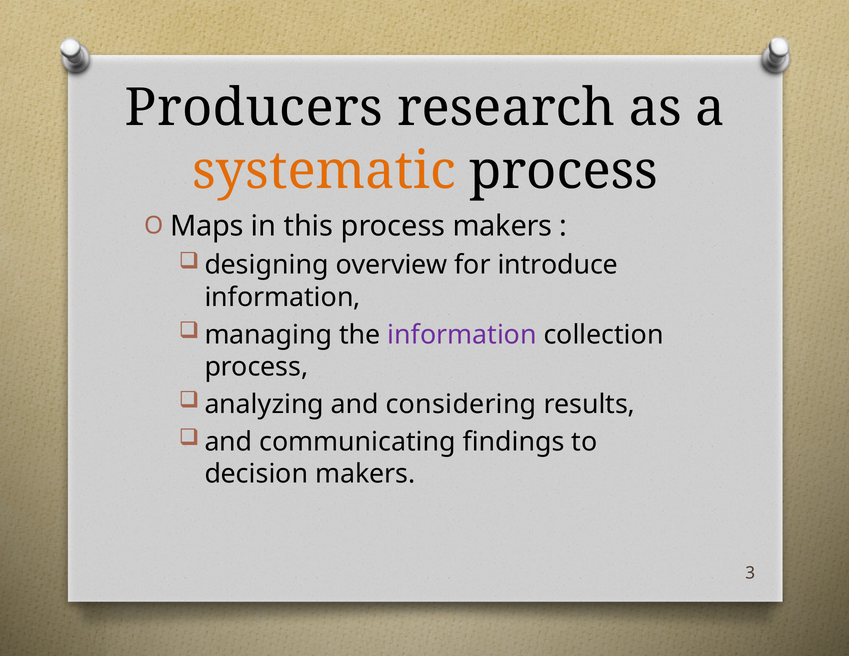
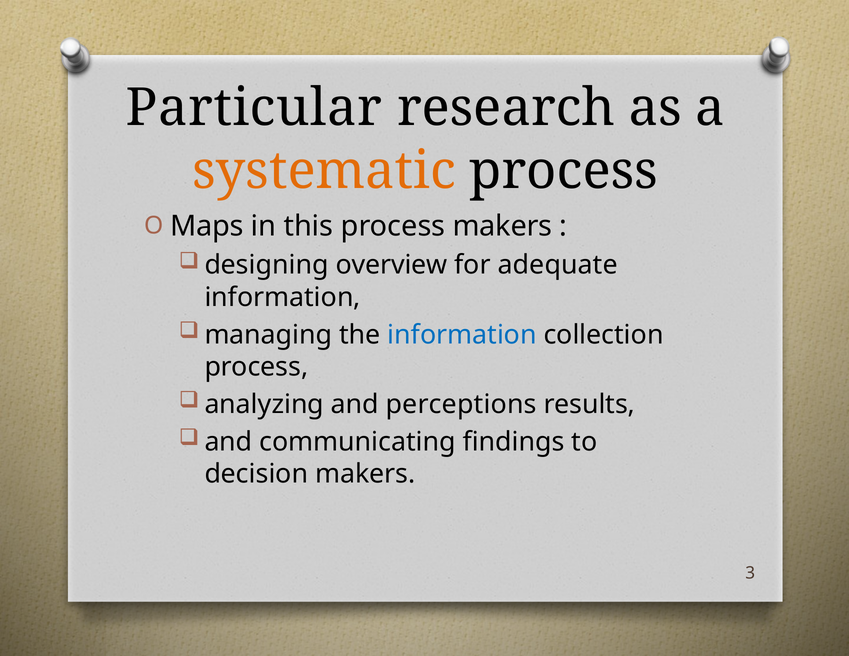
Producers: Producers -> Particular
introduce: introduce -> adequate
information at (462, 335) colour: purple -> blue
considering: considering -> perceptions
